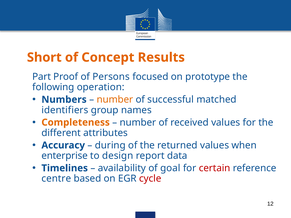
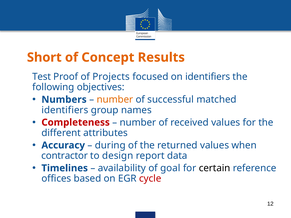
Part: Part -> Test
Persons: Persons -> Projects
on prototype: prototype -> identifiers
operation: operation -> objectives
Completeness colour: orange -> red
enterprise: enterprise -> contractor
certain colour: red -> black
centre: centre -> offices
